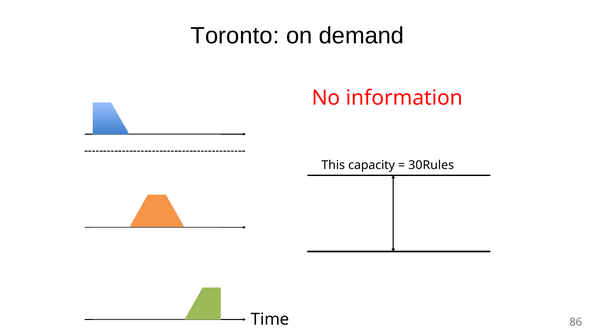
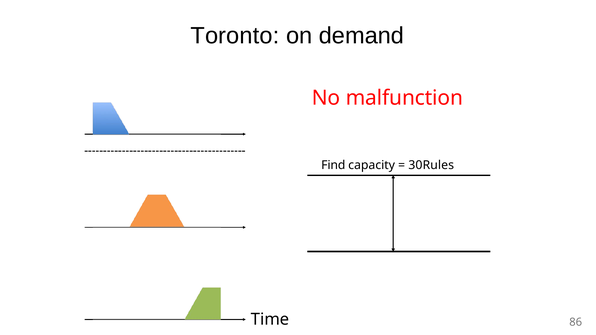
information: information -> malfunction
This: This -> Find
